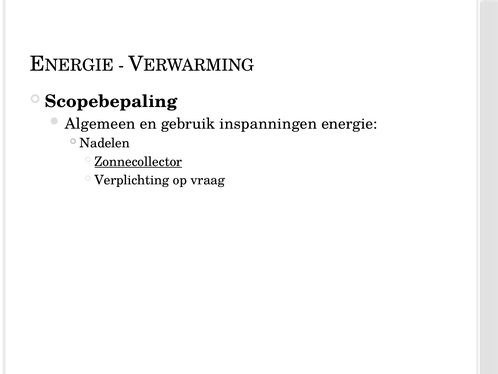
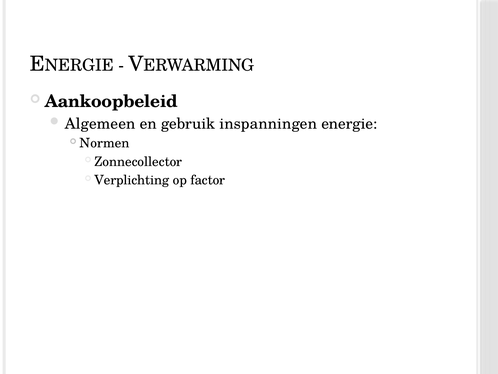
Scopebepaling: Scopebepaling -> Aankoopbeleid
Nadelen: Nadelen -> Normen
Zonnecollector underline: present -> none
vraag: vraag -> factor
